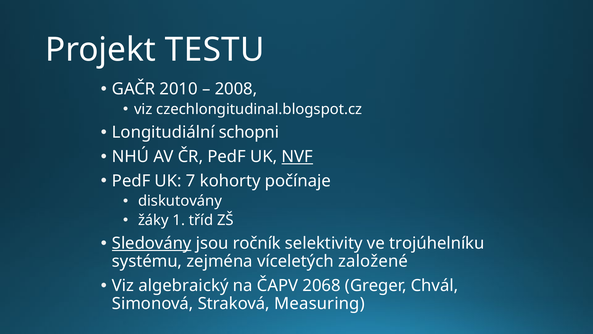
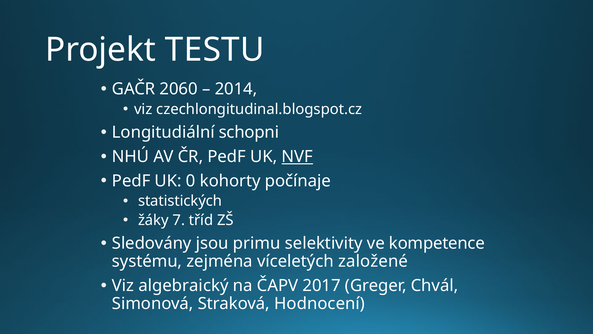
2010: 2010 -> 2060
2008: 2008 -> 2014
7: 7 -> 0
diskutovány: diskutovány -> statistických
1: 1 -> 7
Sledovány underline: present -> none
ročník: ročník -> primu
trojúhelníku: trojúhelníku -> kompetence
2068: 2068 -> 2017
Measuring: Measuring -> Hodnocení
